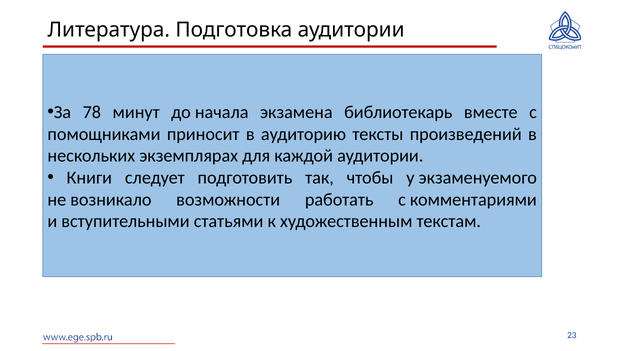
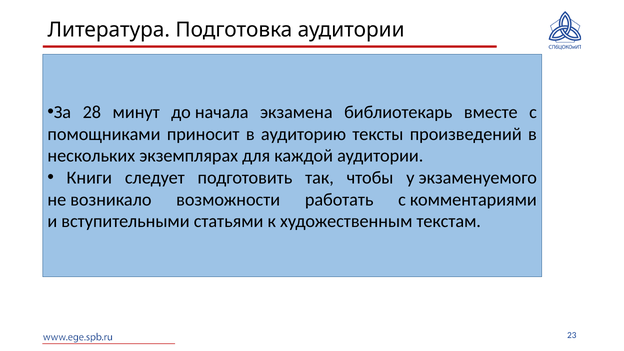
78: 78 -> 28
